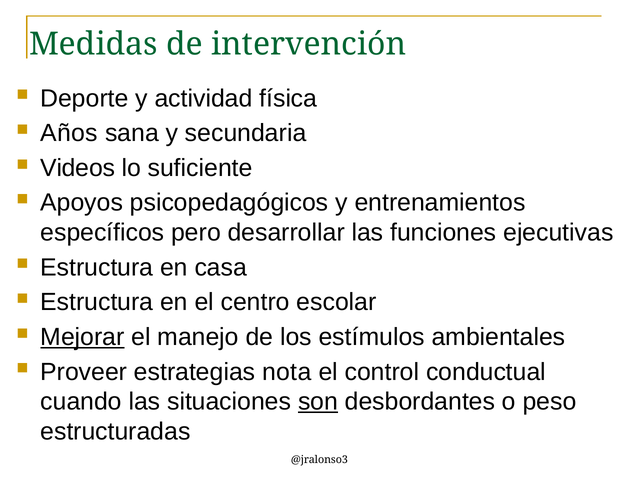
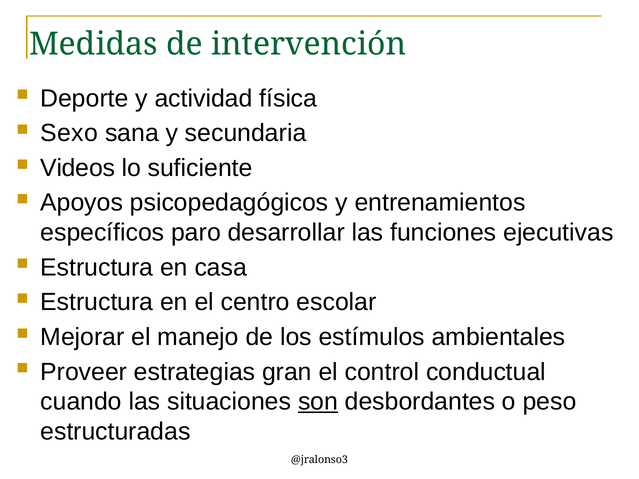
Años: Años -> Sexo
pero: pero -> paro
Mejorar underline: present -> none
nota: nota -> gran
